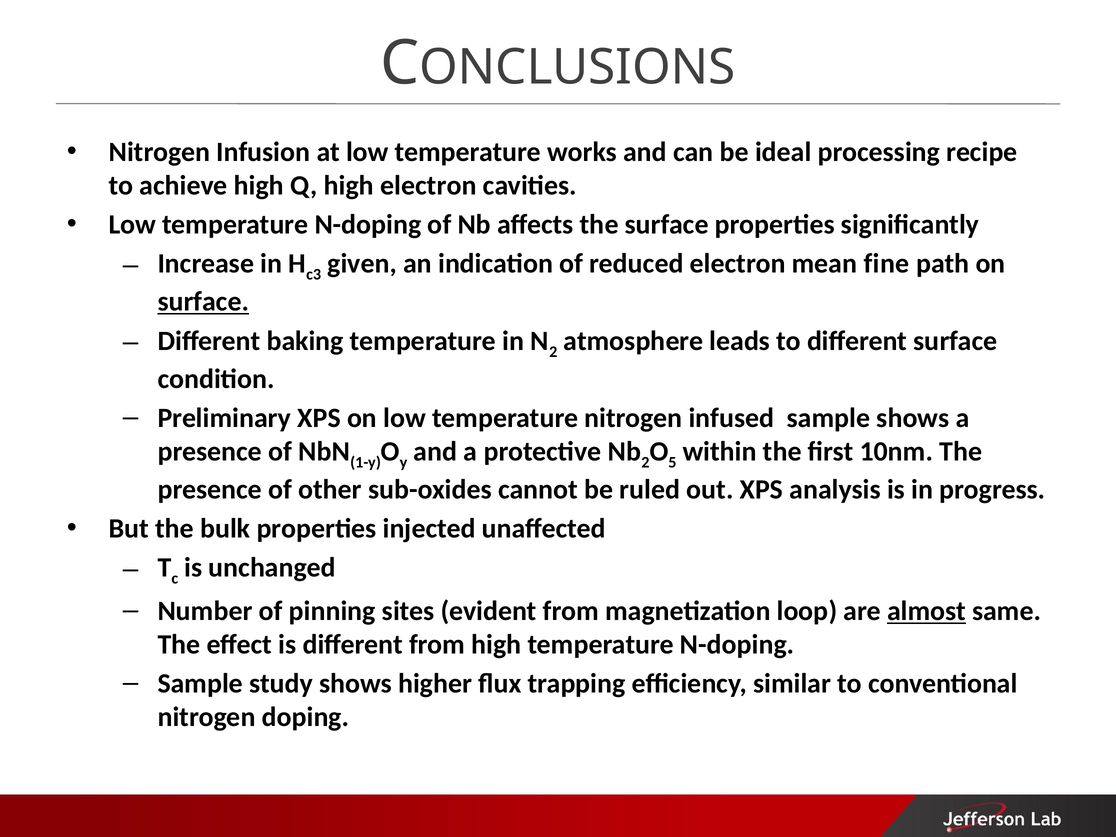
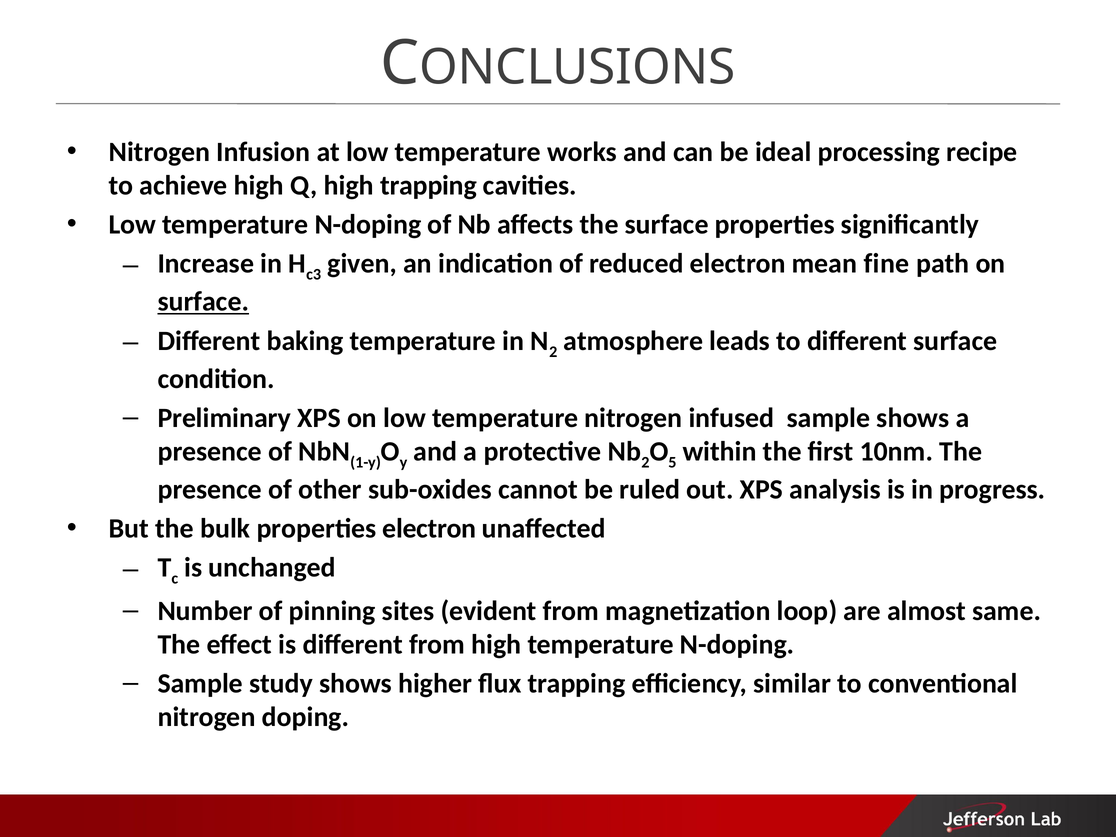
high electron: electron -> trapping
properties injected: injected -> electron
almost underline: present -> none
